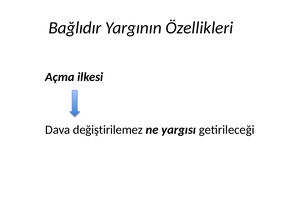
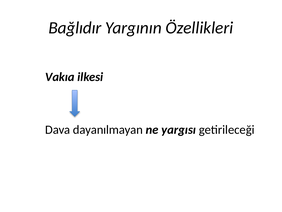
Açma: Açma -> Vakıa
değiştirilemez: değiştirilemez -> dayanılmayan
